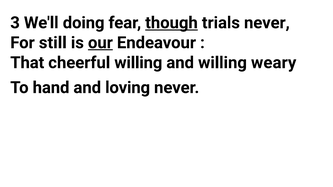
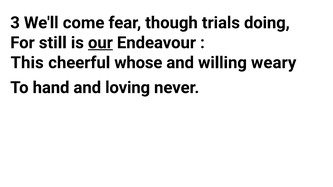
doing: doing -> come
though underline: present -> none
trials never: never -> doing
That: That -> This
cheerful willing: willing -> whose
